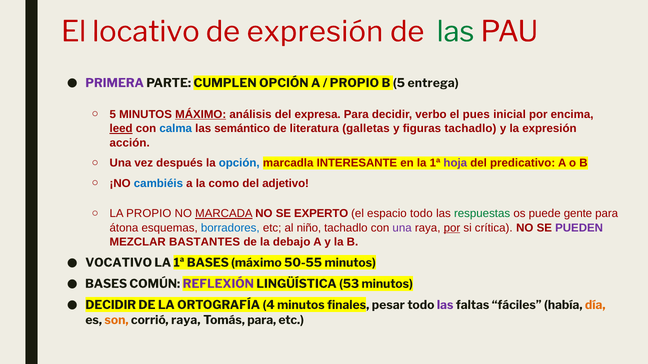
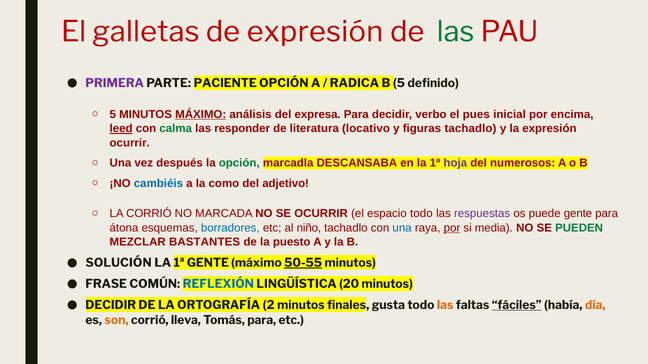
locativo: locativo -> galletas
CUMPLEN: CUMPLEN -> PACIENTE
PROPIO at (354, 83): PROPIO -> RADICA
entrega: entrega -> definido
calma colour: blue -> green
semántico: semántico -> responder
galletas: galletas -> locativo
acción at (130, 143): acción -> ocurrir
opción at (239, 163) colour: blue -> green
INTERESANTE: INTERESANTE -> DESCANSABA
predicativo: predicativo -> numerosos
LA PROPIO: PROPIO -> CORRIÓ
MARCADA underline: present -> none
SE EXPERTO: EXPERTO -> OCURRIR
respuestas colour: green -> purple
una at (402, 228) colour: purple -> blue
crítica: crítica -> media
PUEDEN colour: purple -> green
debajo: debajo -> puesto
VOCATIVO: VOCATIVO -> SOLUCIÓN
1ª BASES: BASES -> GENTE
50-55 underline: none -> present
BASES at (106, 284): BASES -> FRASE
REFLEXIÓN colour: purple -> blue
53: 53 -> 20
4: 4 -> 2
pesar: pesar -> gusta
las at (445, 305) colour: purple -> orange
fáciles underline: none -> present
corrió raya: raya -> lleva
